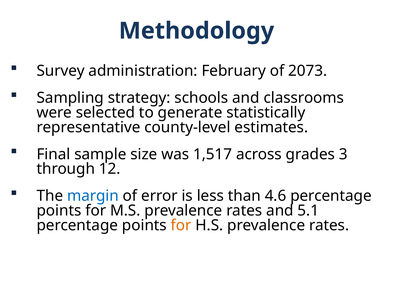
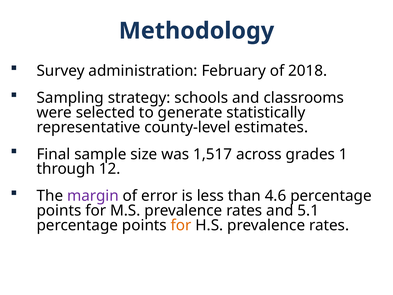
2073: 2073 -> 2018
3: 3 -> 1
margin colour: blue -> purple
